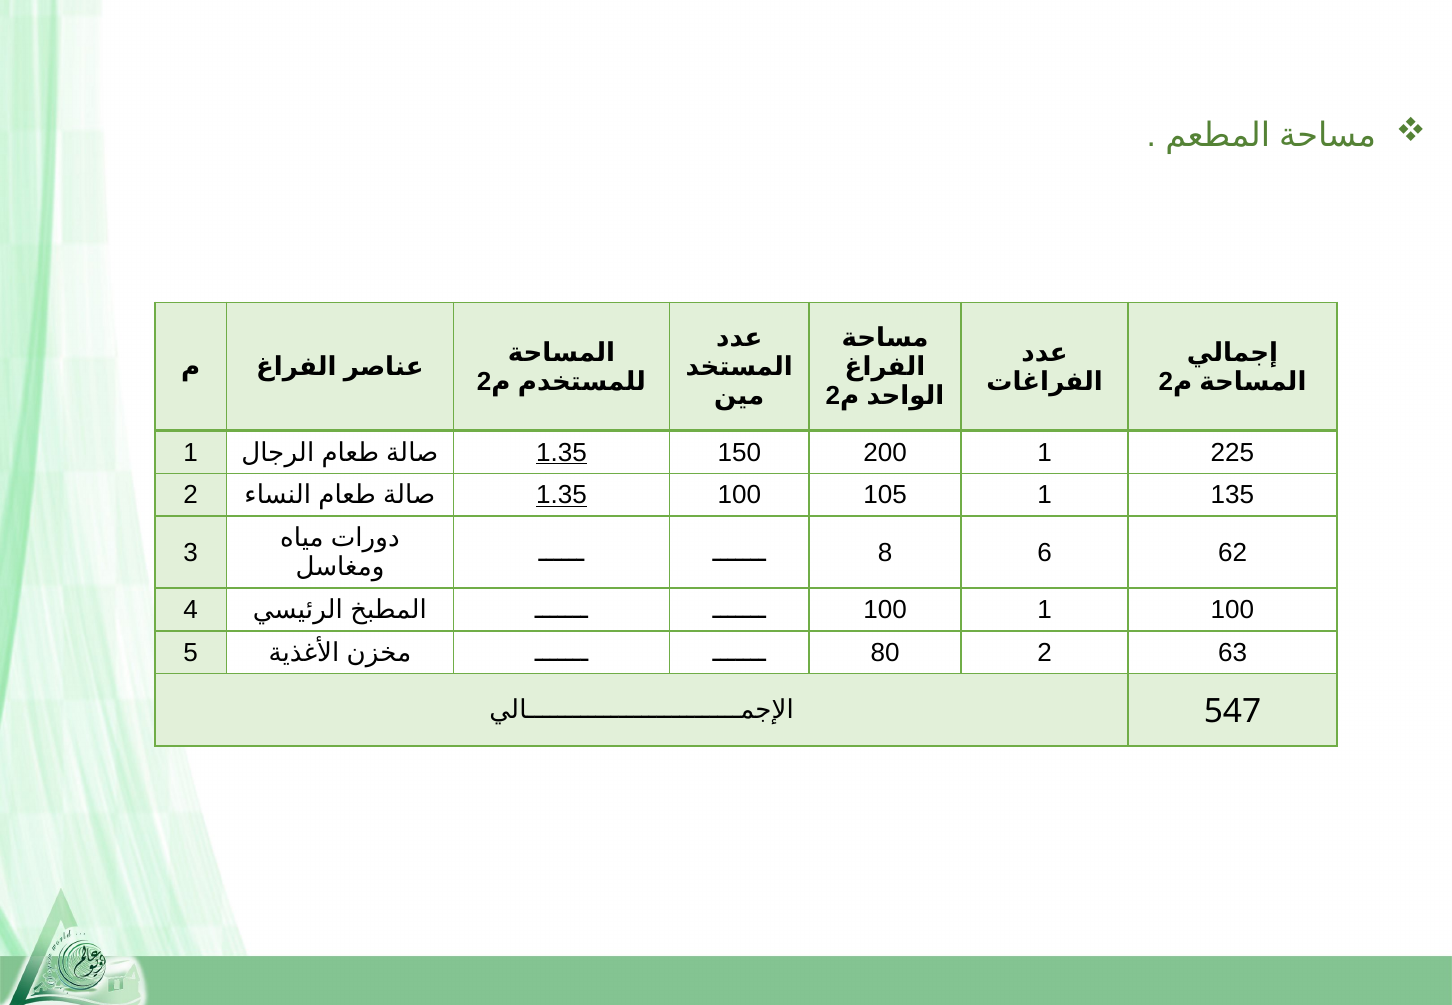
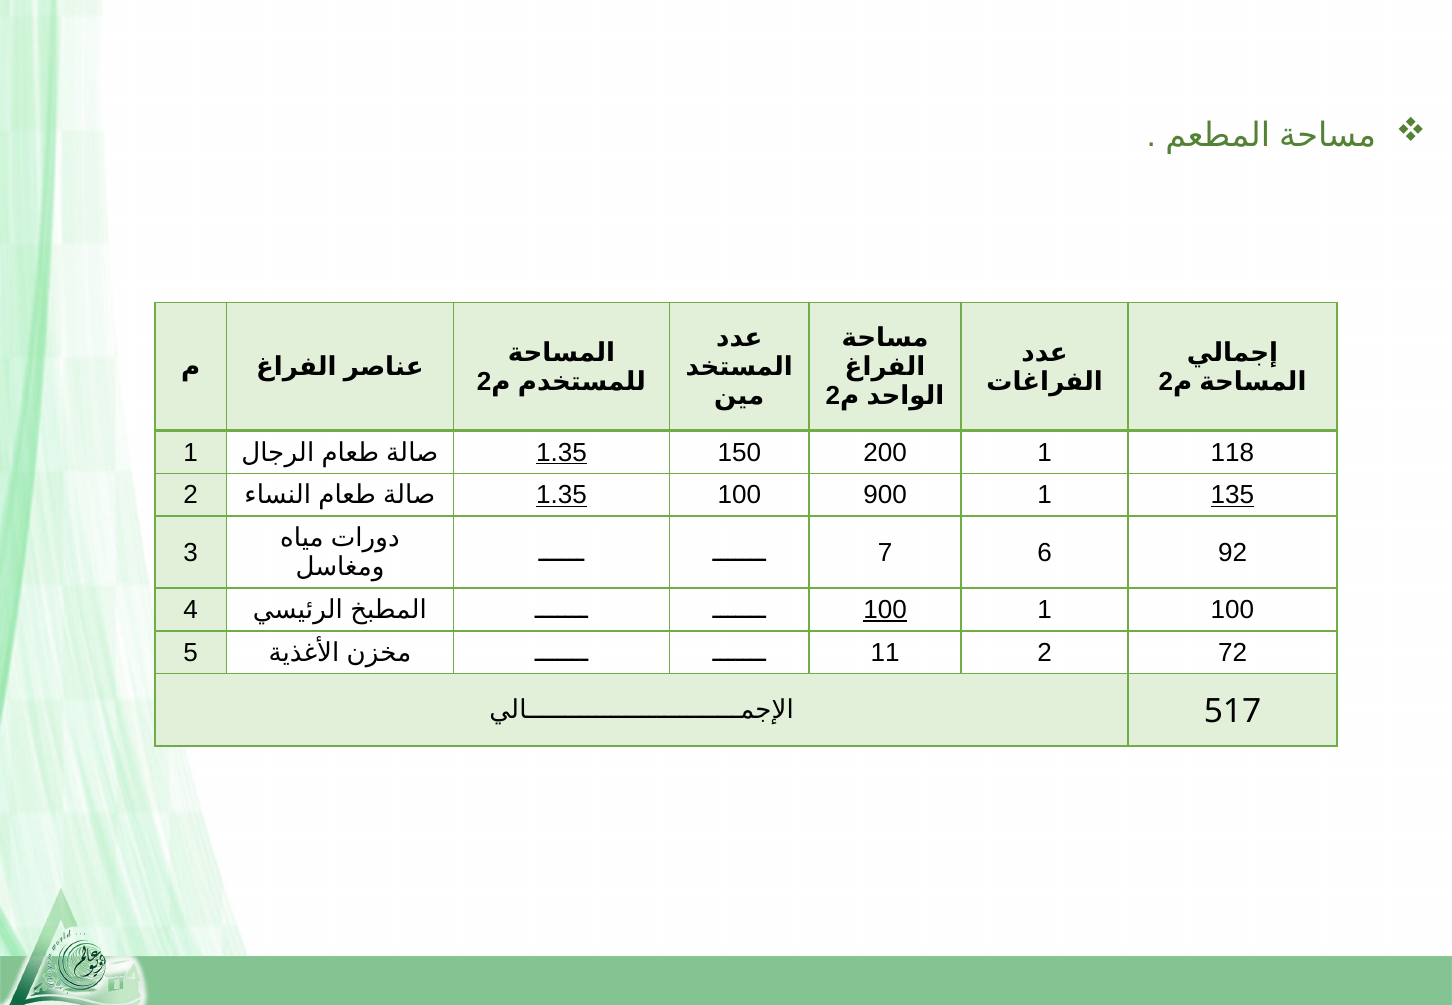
225: 225 -> 118
105: 105 -> 900
135 underline: none -> present
8: 8 -> 7
62: 62 -> 92
100 at (885, 610) underline: none -> present
80: 80 -> 11
63: 63 -> 72
547: 547 -> 517
